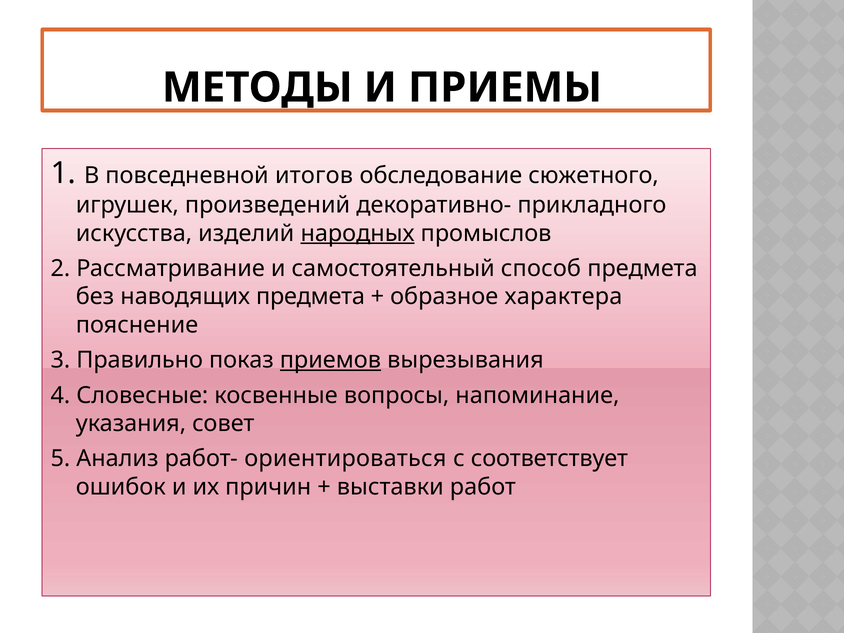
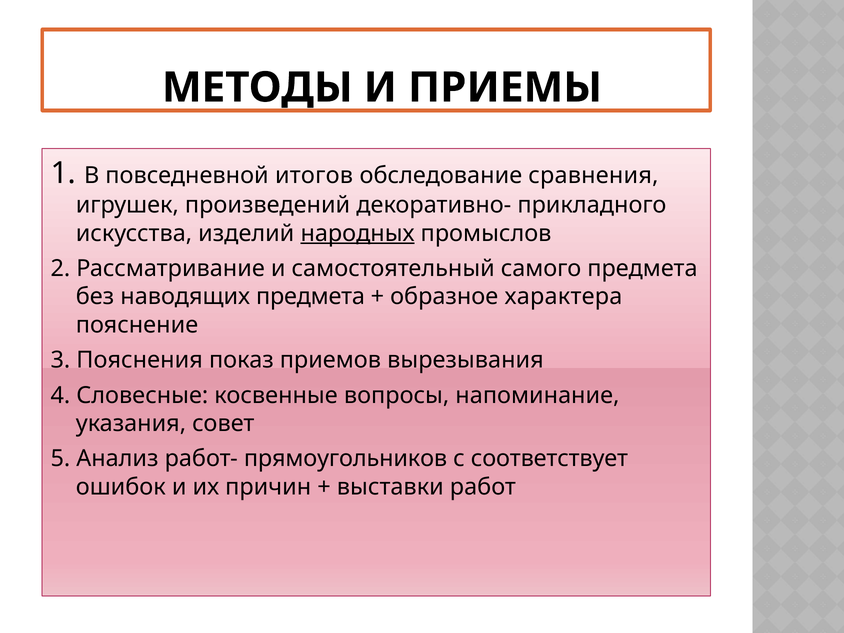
сюжетного: сюжетного -> сравнения
способ: способ -> самого
Правильно: Правильно -> Пояснения
приемов underline: present -> none
ориентироваться: ориентироваться -> прямоугольников
